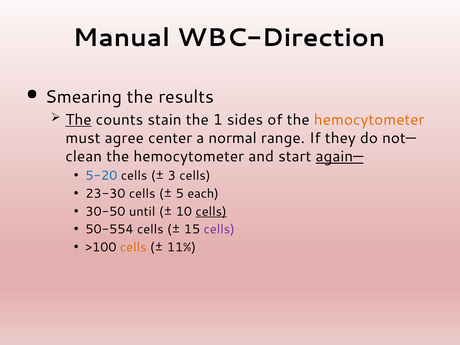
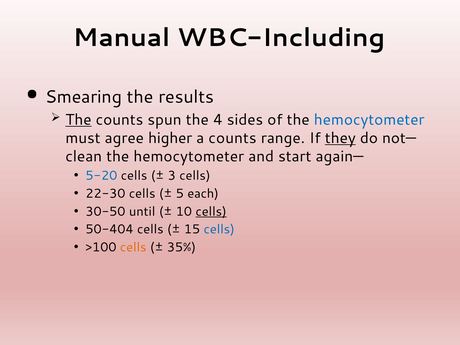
WBC-Direction: WBC-Direction -> WBC-Including
stain: stain -> spun
1: 1 -> 4
hemocytometer at (369, 120) colour: orange -> blue
center: center -> higher
a normal: normal -> counts
they underline: none -> present
again— underline: present -> none
23-30: 23-30 -> 22-30
50-554: 50-554 -> 50-404
cells at (219, 229) colour: purple -> blue
11%: 11% -> 35%
